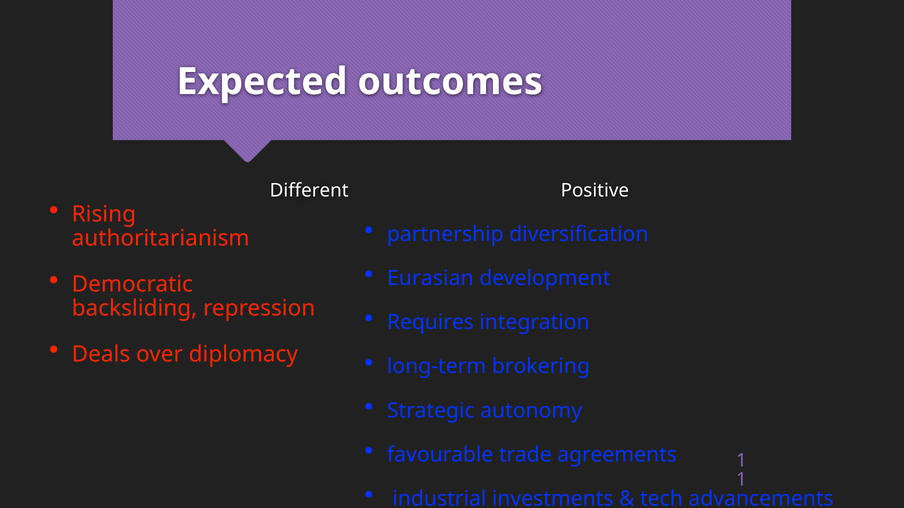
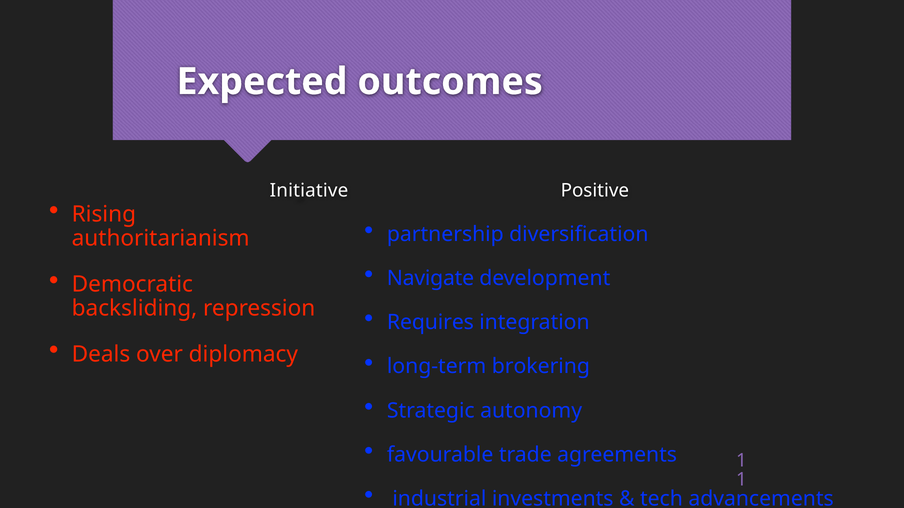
Different: Different -> Initiative
Eurasian: Eurasian -> Navigate
